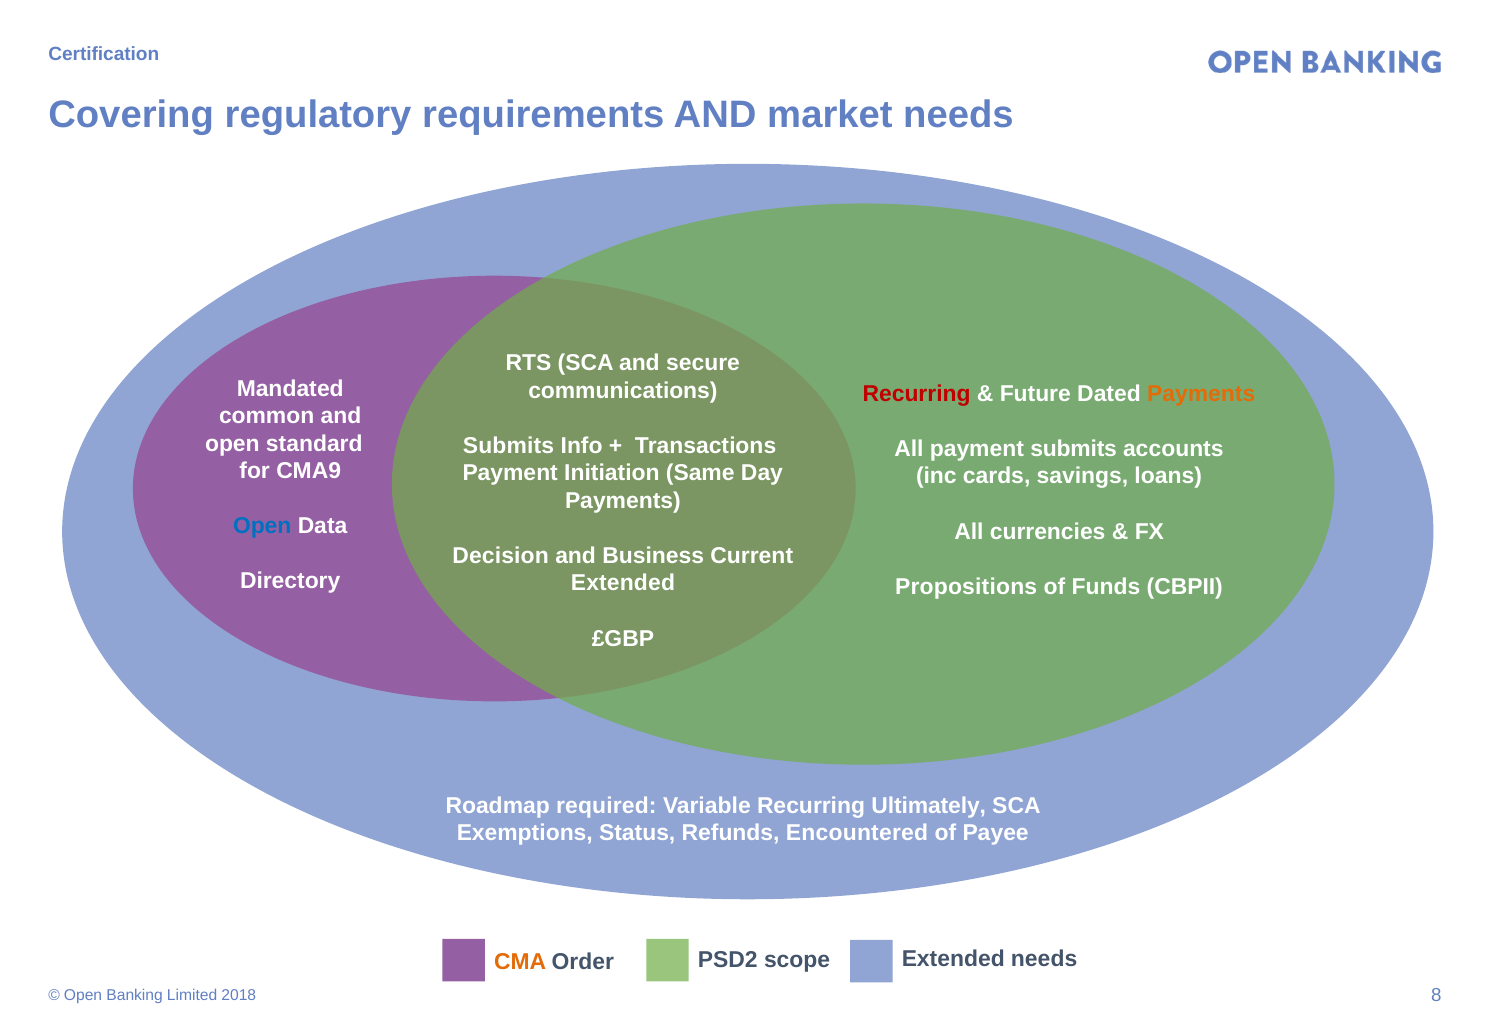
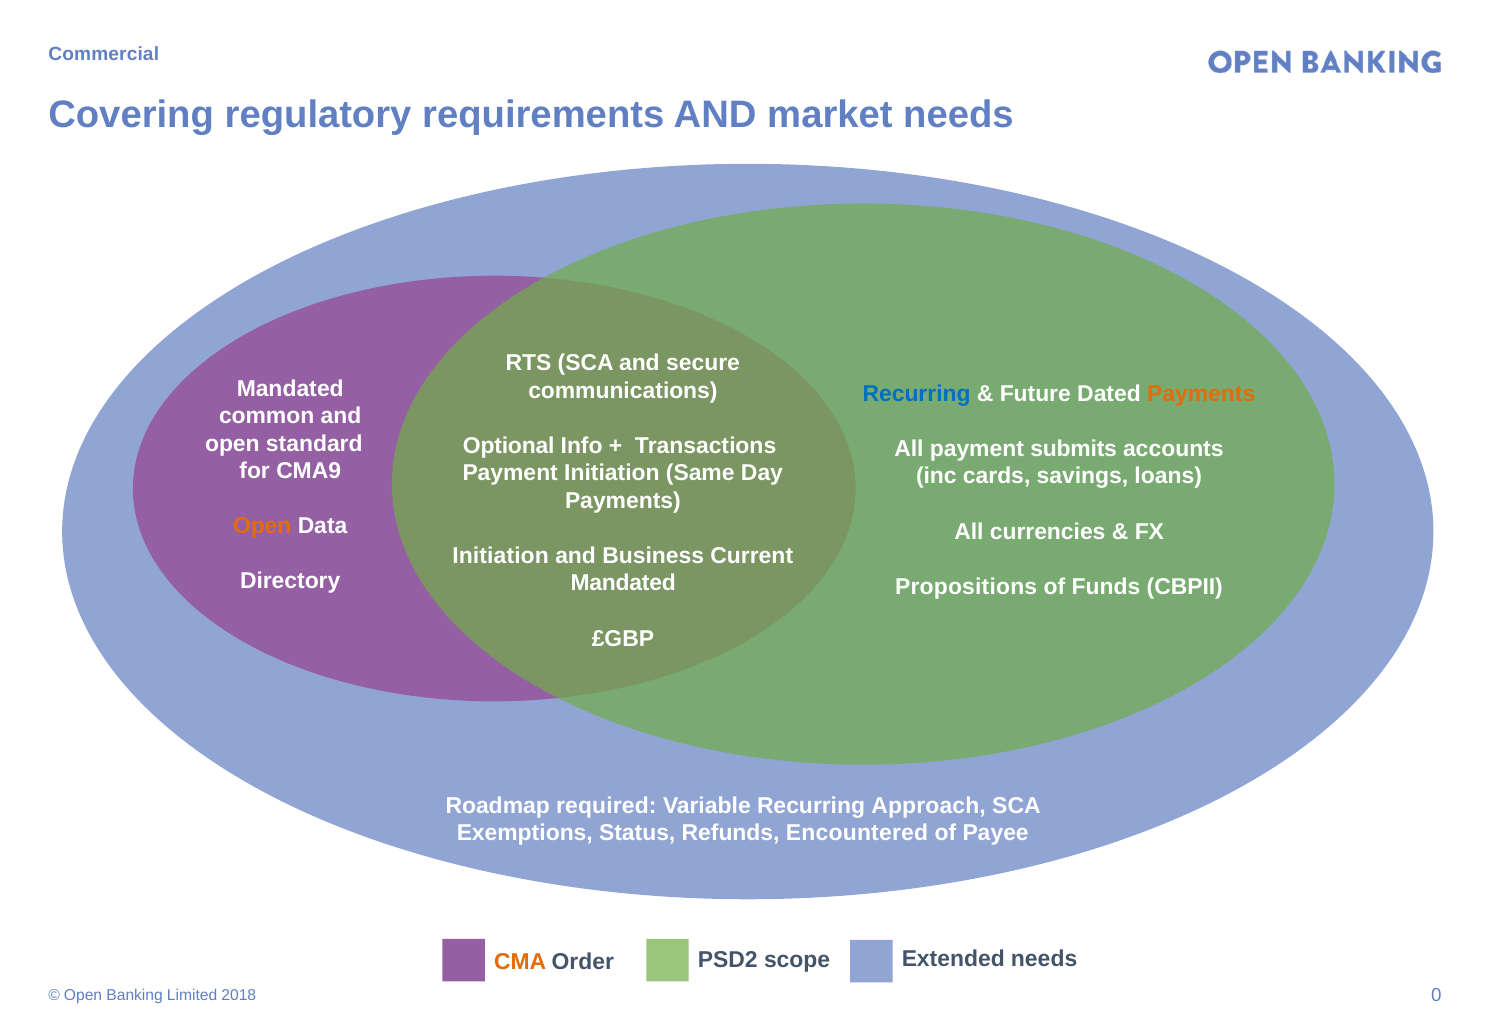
Certification: Certification -> Commercial
Recurring at (917, 394) colour: red -> blue
Submits at (509, 446): Submits -> Optional
Open at (262, 526) colour: blue -> orange
Decision at (501, 556): Decision -> Initiation
Extended at (623, 583): Extended -> Mandated
Ultimately: Ultimately -> Approach
8: 8 -> 0
